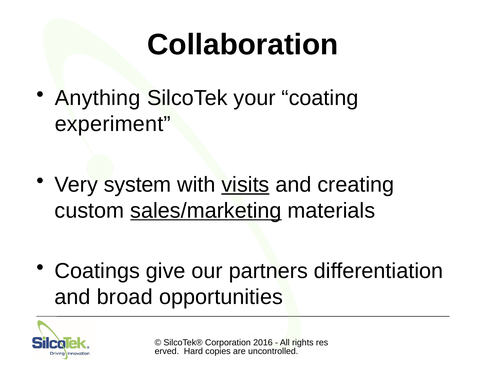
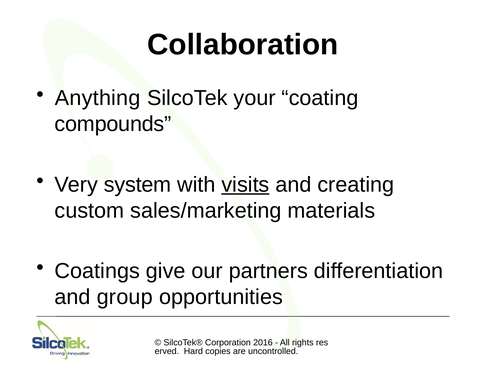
experiment: experiment -> compounds
sales/marketing underline: present -> none
broad: broad -> group
